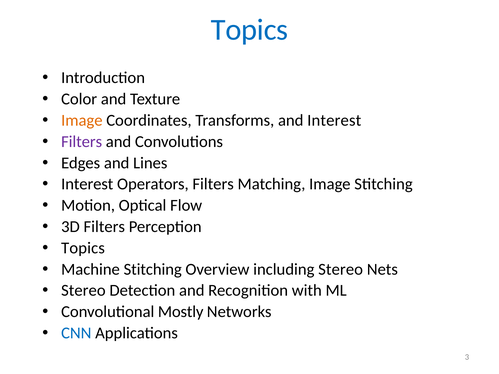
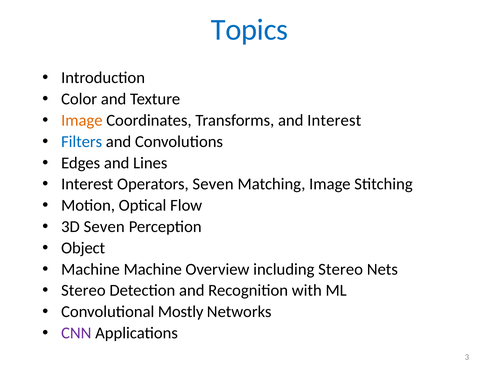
Filters at (82, 142) colour: purple -> blue
Operators Filters: Filters -> Seven
3D Filters: Filters -> Seven
Topics at (83, 248): Topics -> Object
Machine Stitching: Stitching -> Machine
CNN colour: blue -> purple
